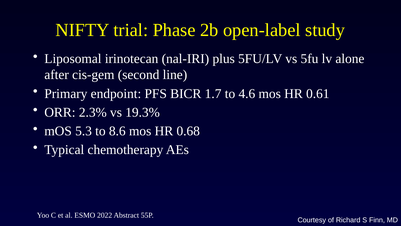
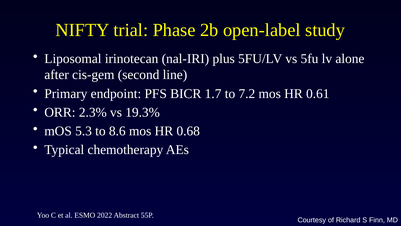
4.6: 4.6 -> 7.2
